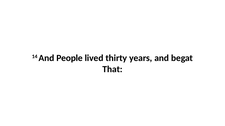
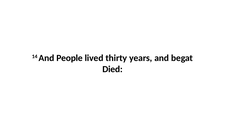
That: That -> Died
